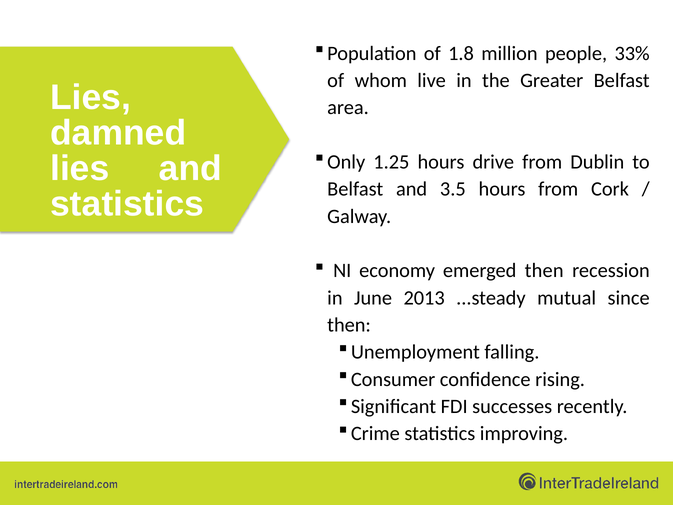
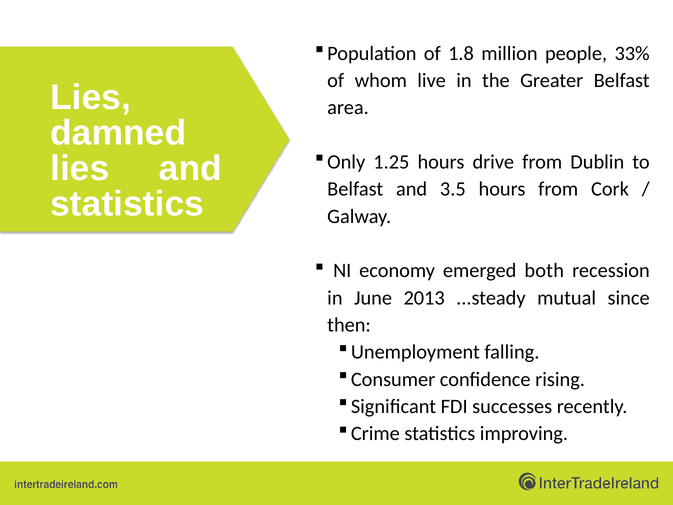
emerged then: then -> both
